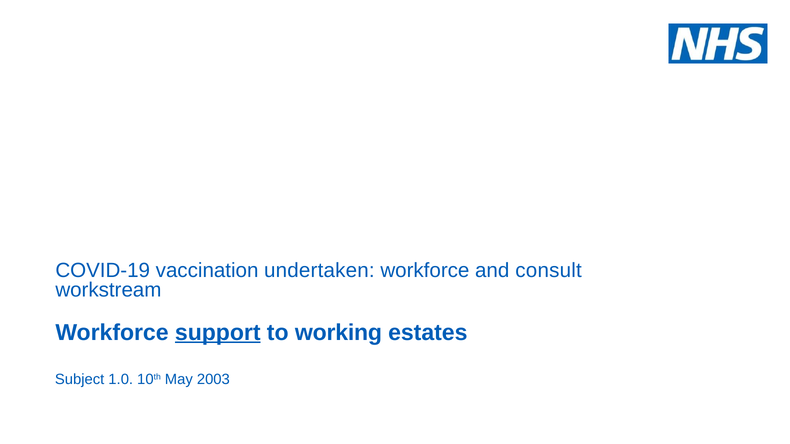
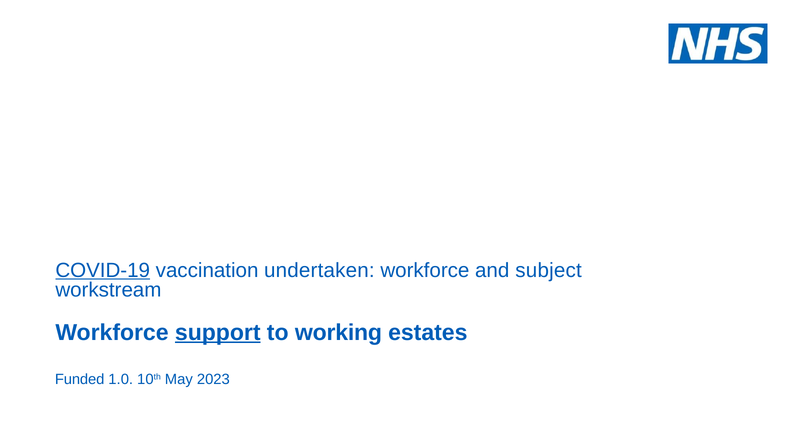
COVID-19 underline: none -> present
consult: consult -> subject
Subject: Subject -> Funded
2003: 2003 -> 2023
